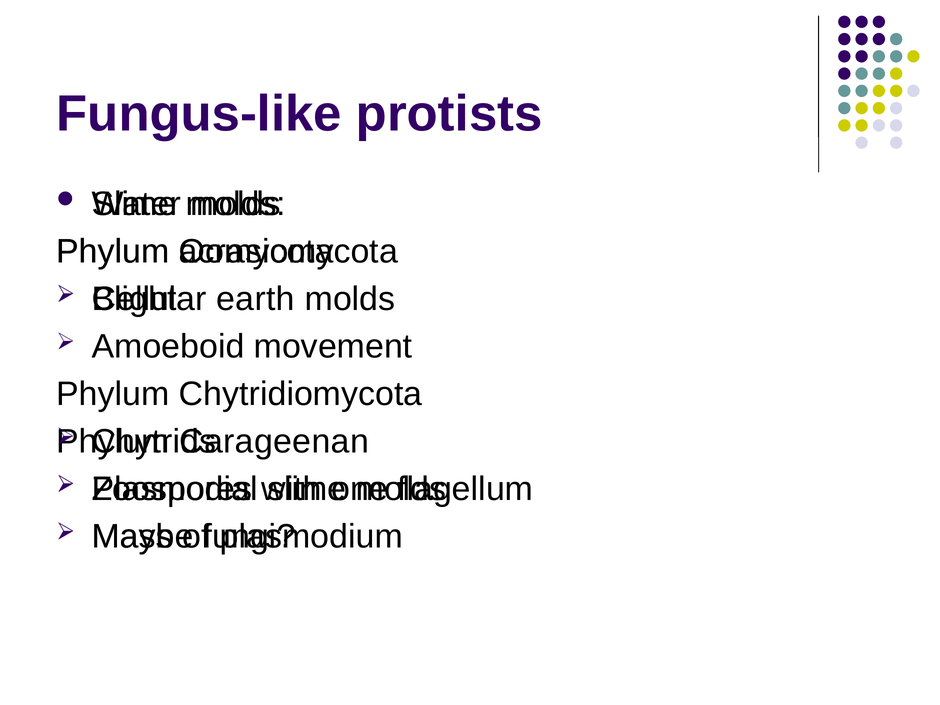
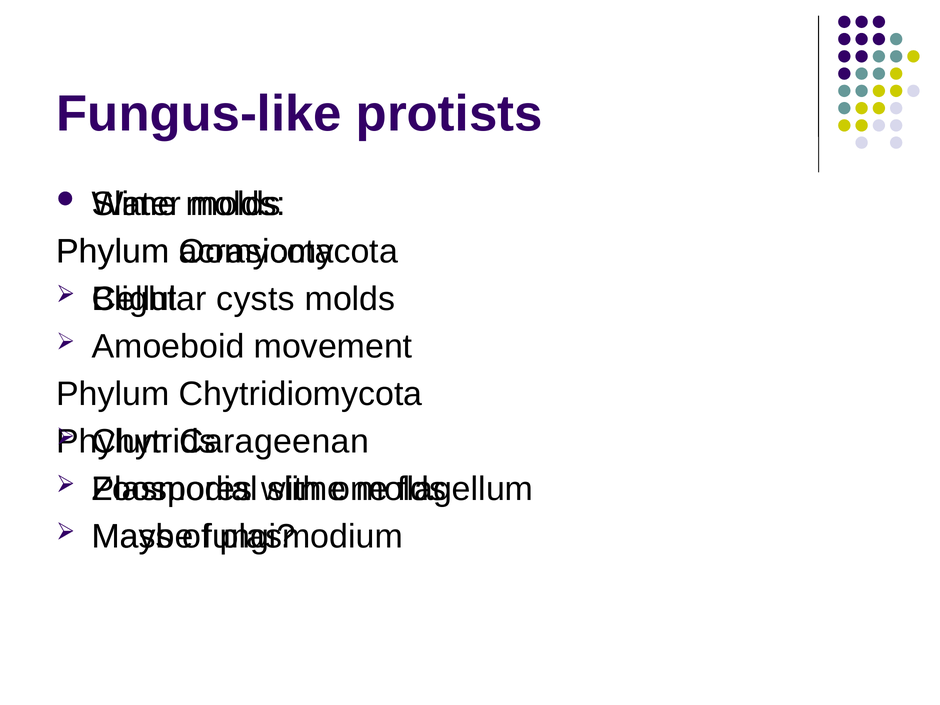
earth: earth -> cysts
